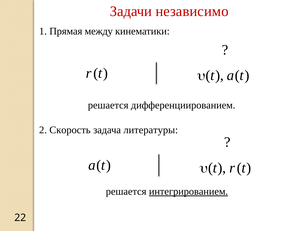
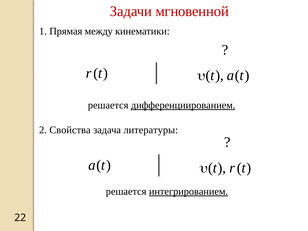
независимо: независимо -> мгновенной
дифференциированием underline: none -> present
Скорость: Скорость -> Свойства
